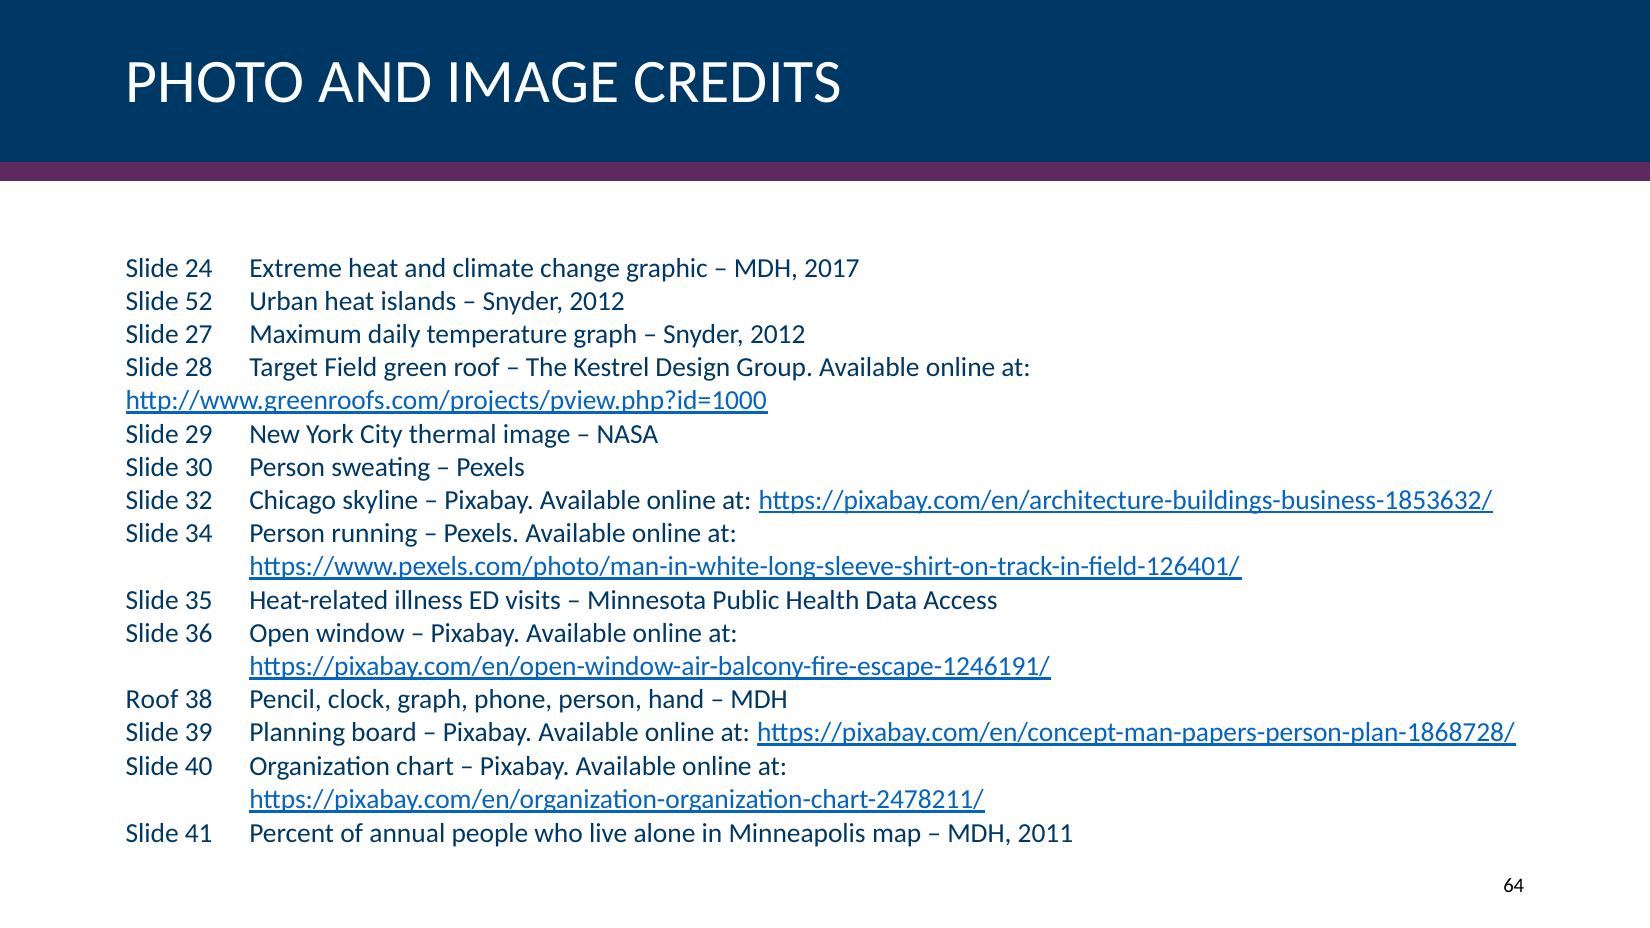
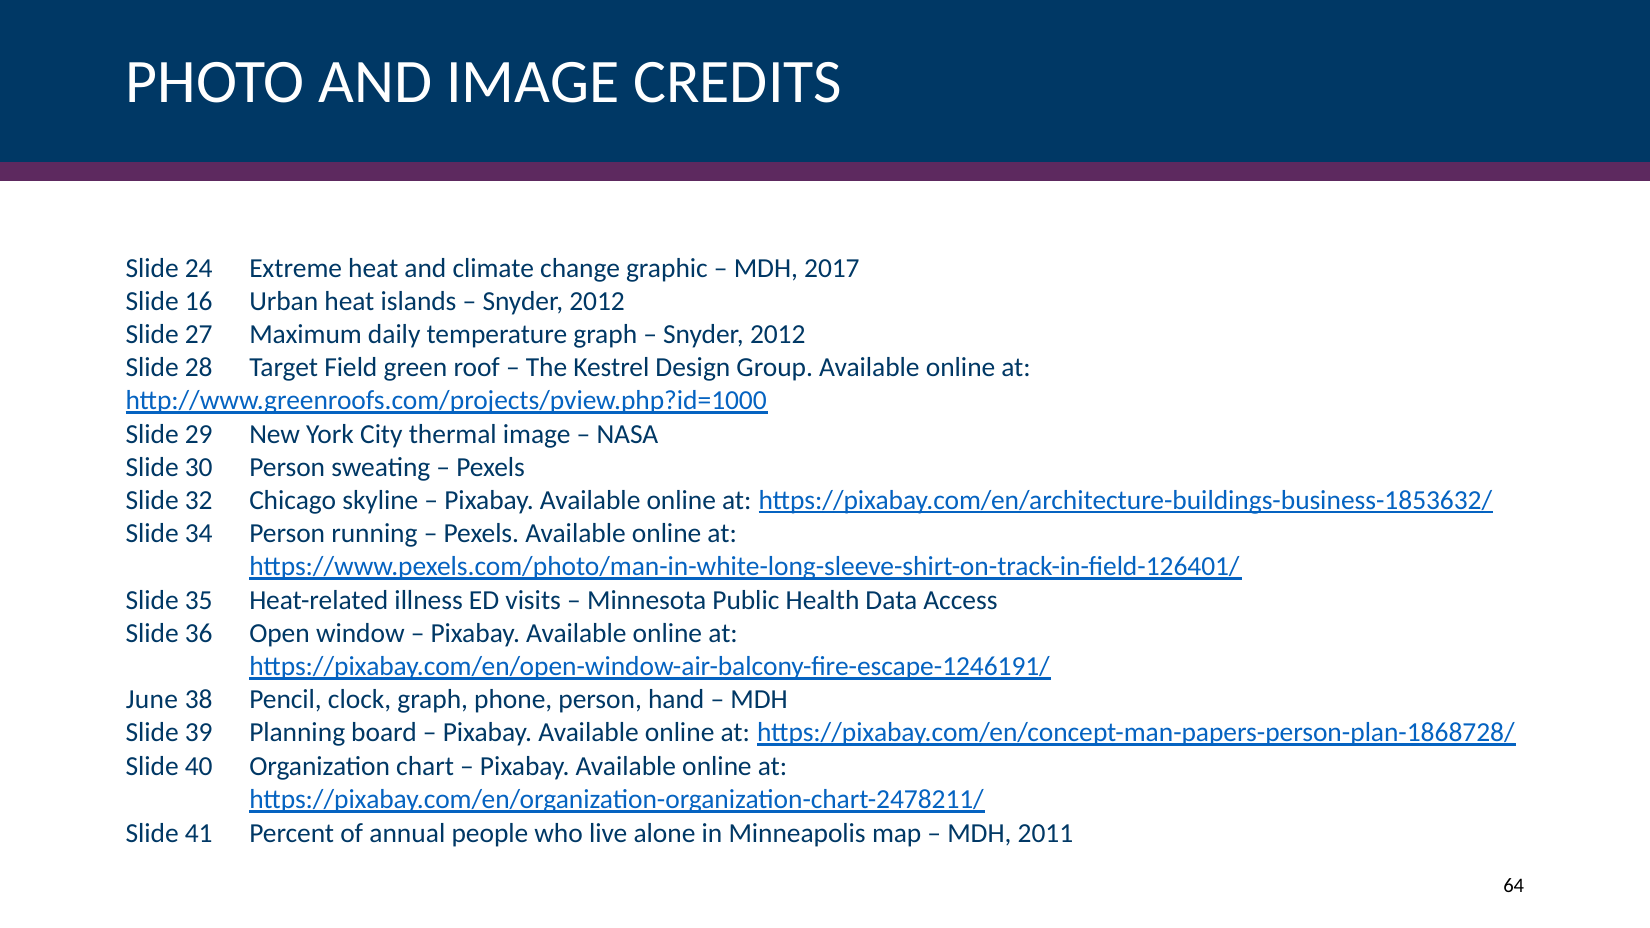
52: 52 -> 16
Roof at (152, 700): Roof -> June
